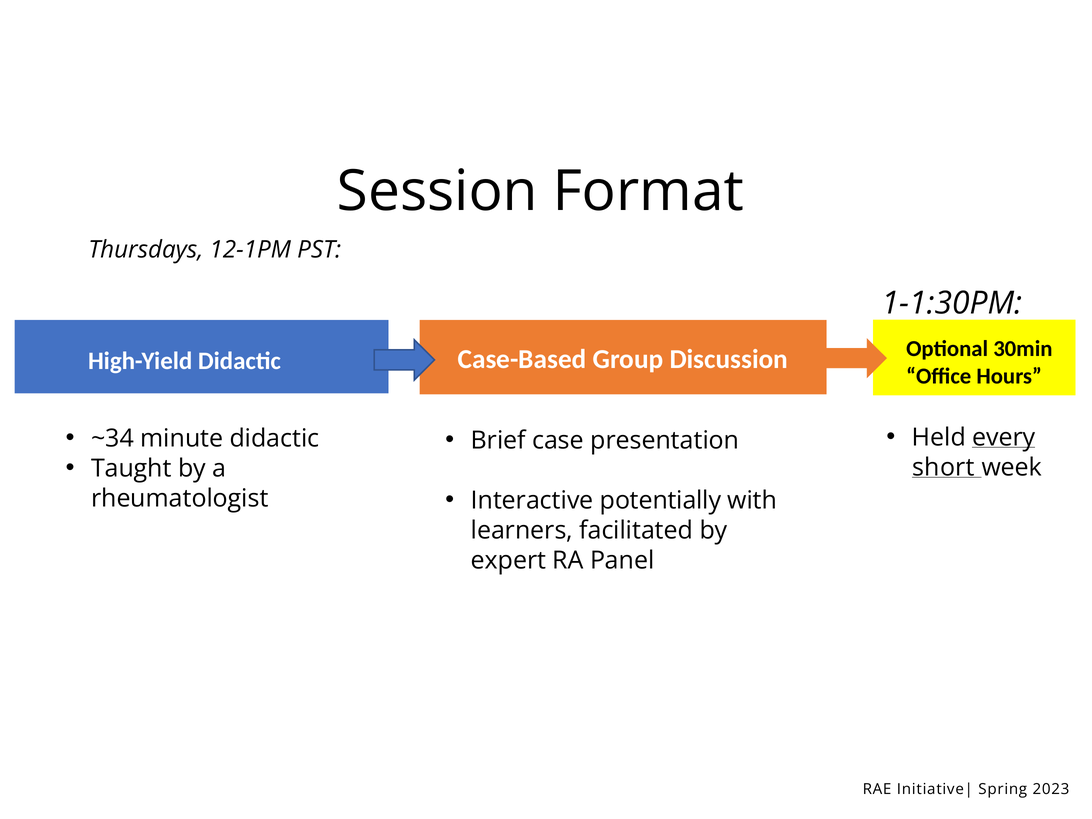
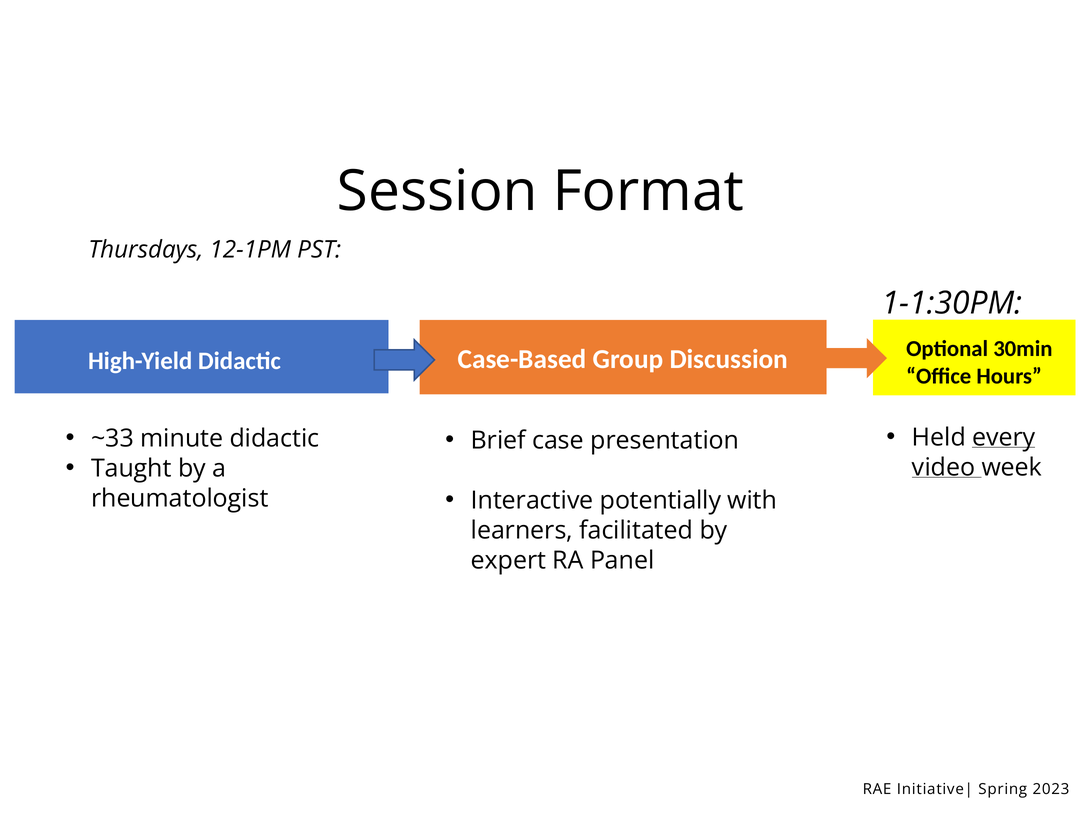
~34: ~34 -> ~33
short: short -> video
